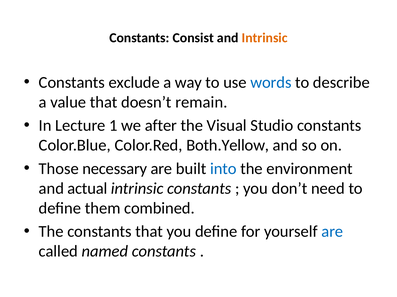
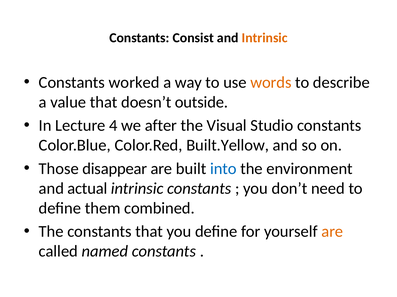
exclude: exclude -> worked
words colour: blue -> orange
remain: remain -> outside
1: 1 -> 4
Both.Yellow: Both.Yellow -> Built.Yellow
necessary: necessary -> disappear
are at (332, 232) colour: blue -> orange
